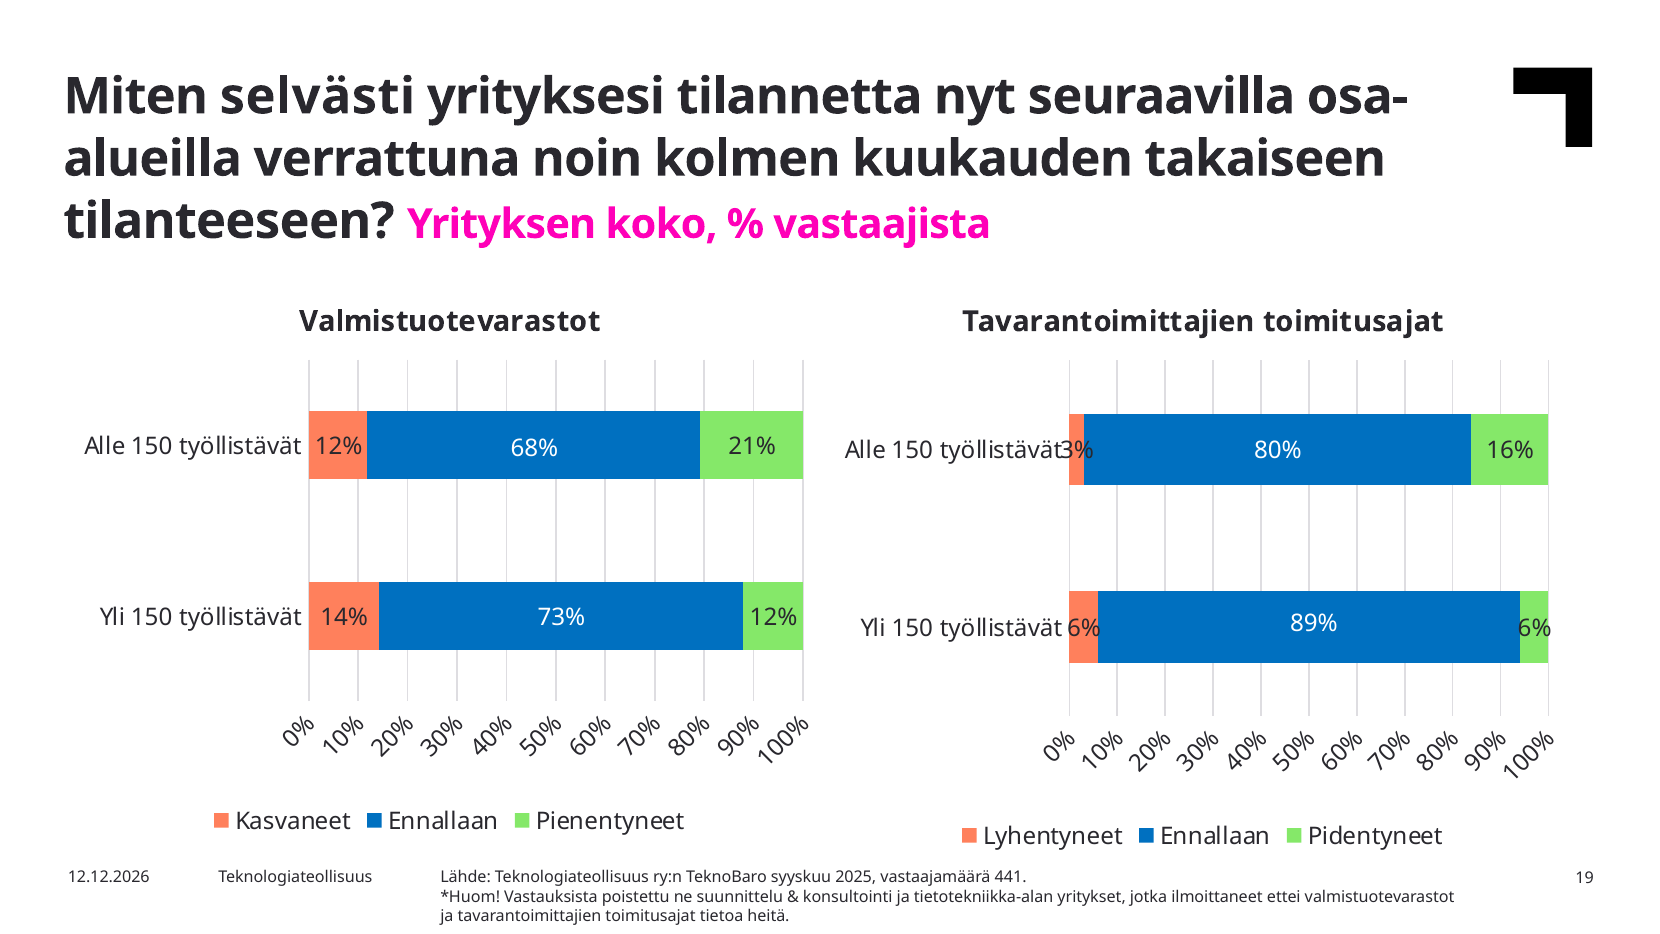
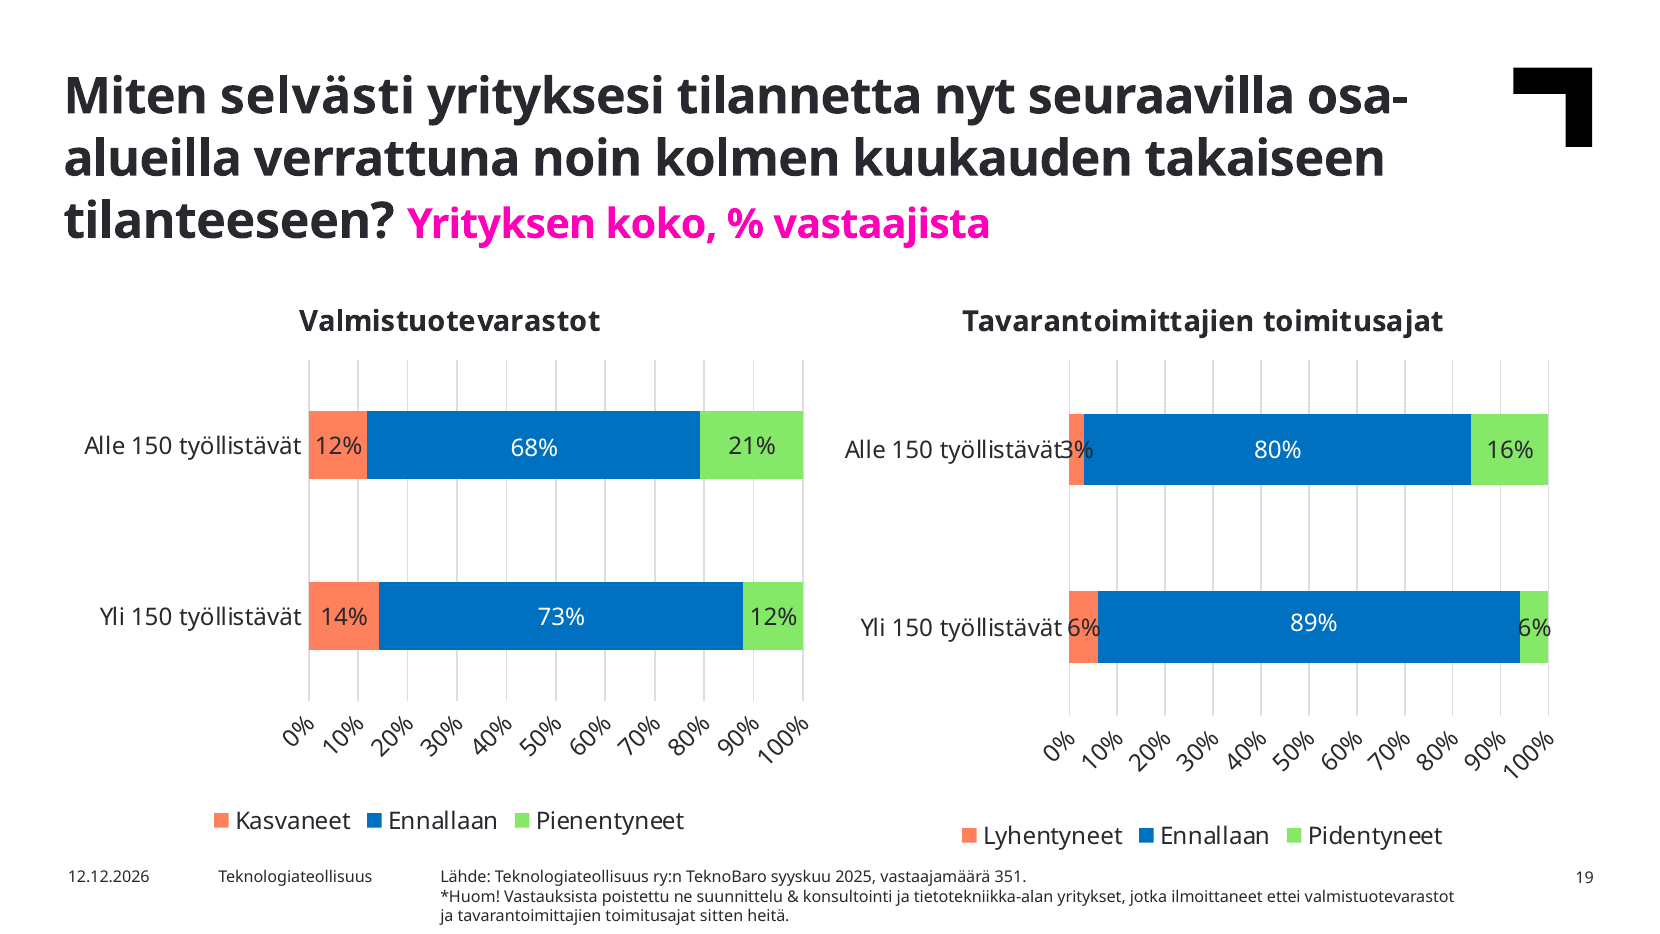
441: 441 -> 351
tietoa: tietoa -> sitten
